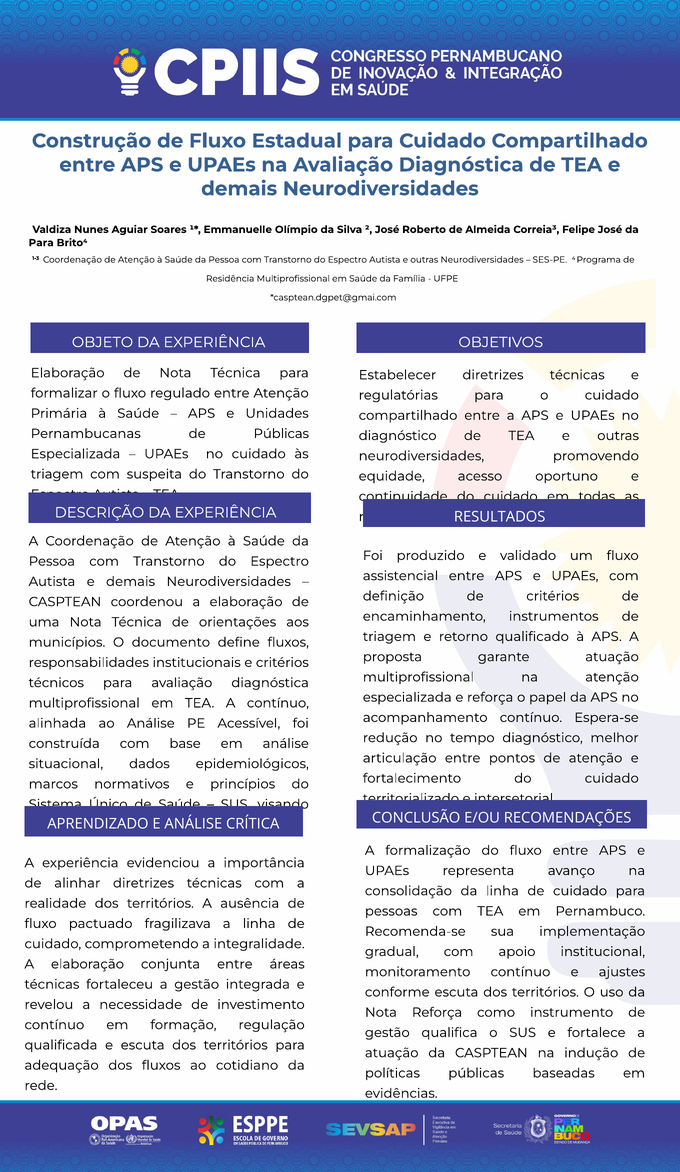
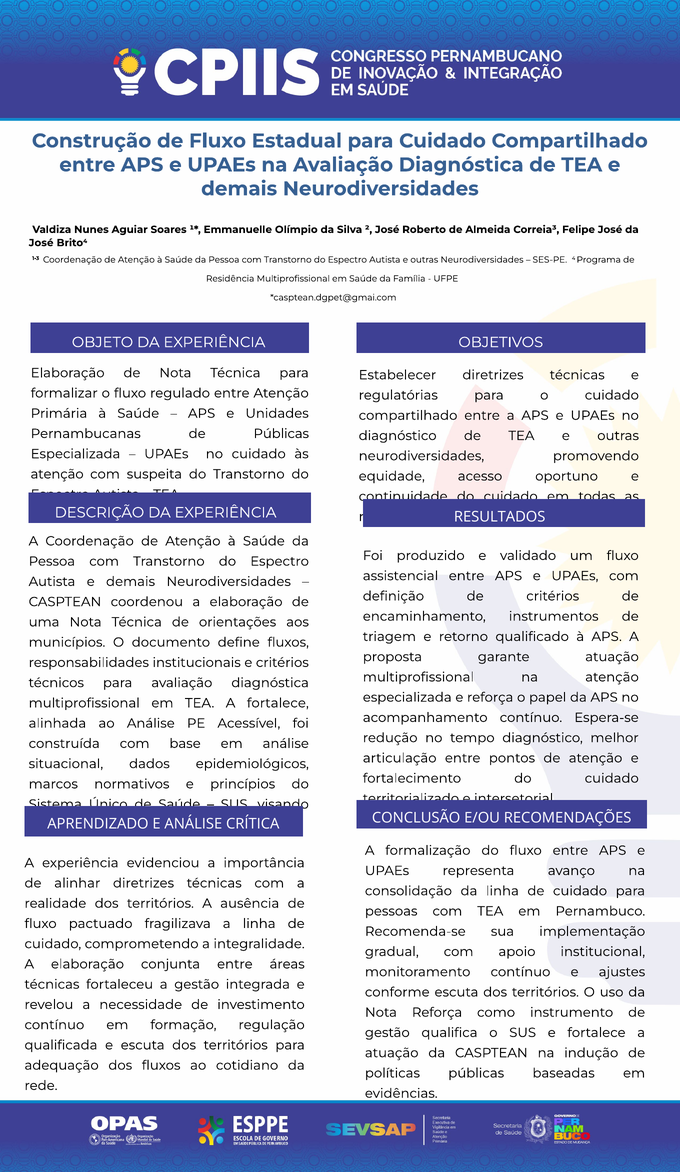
Para at (41, 243): Para -> José
triagem at (57, 474): triagem -> atenção
A contínuo: contínuo -> fortalece
